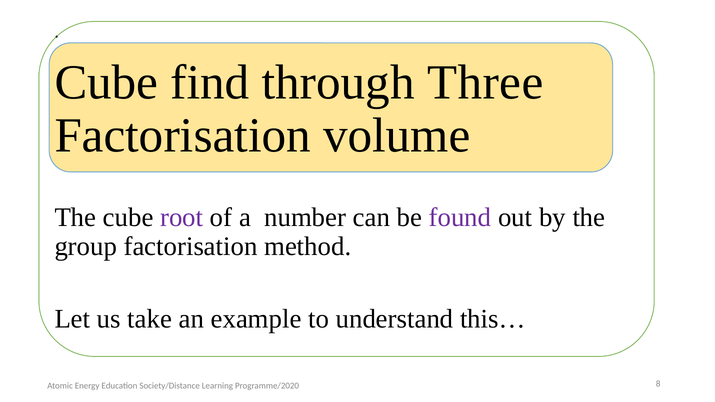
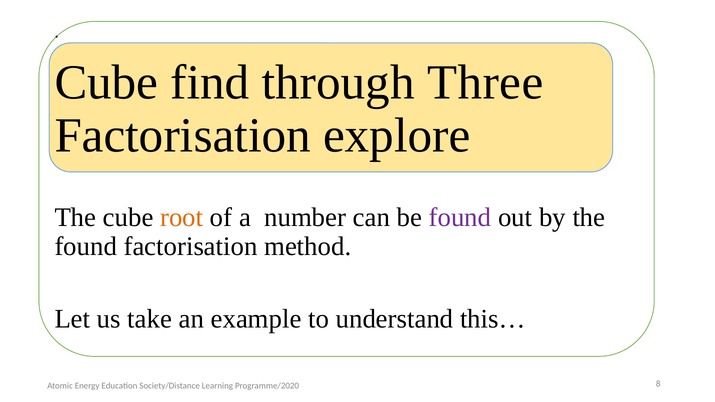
volume: volume -> explore
root colour: purple -> orange
group at (86, 246): group -> found
